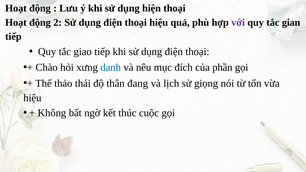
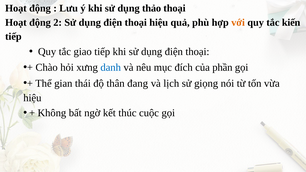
hiện: hiện -> thảo
với colour: purple -> orange
gian: gian -> kiến
thảo: thảo -> gian
